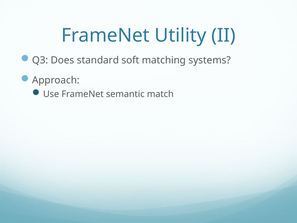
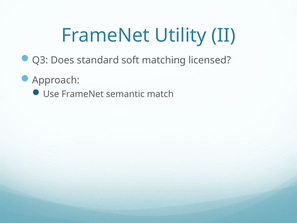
systems: systems -> licensed
